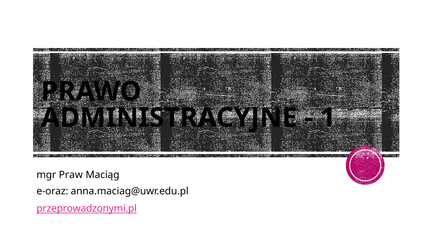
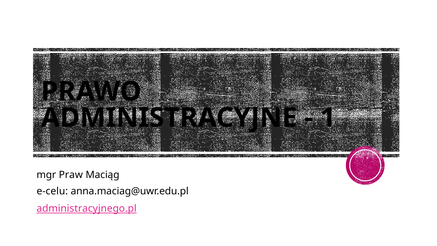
e-oraz: e-oraz -> e-celu
przeprowadzonymi.pl: przeprowadzonymi.pl -> administracyjnego.pl
